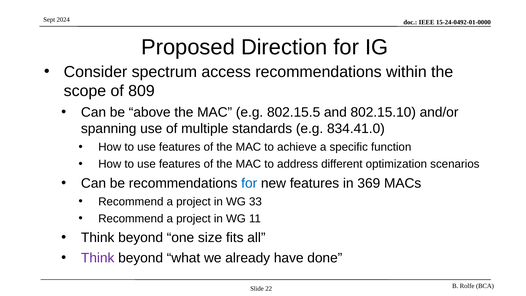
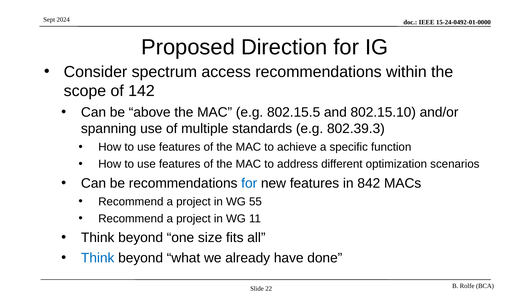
809: 809 -> 142
834.41.0: 834.41.0 -> 802.39.3
369: 369 -> 842
33: 33 -> 55
Think at (98, 258) colour: purple -> blue
